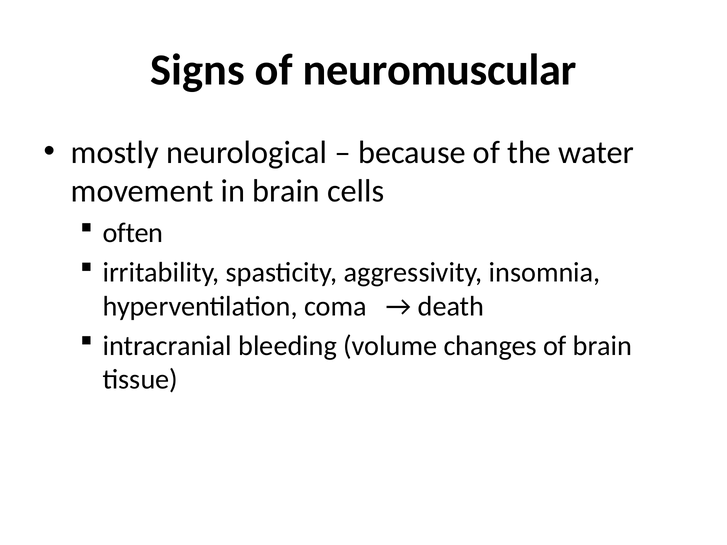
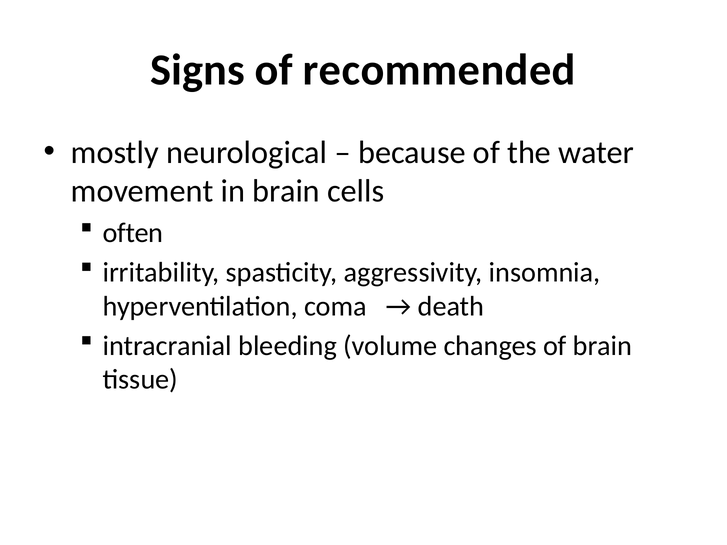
neuromuscular: neuromuscular -> recommended
